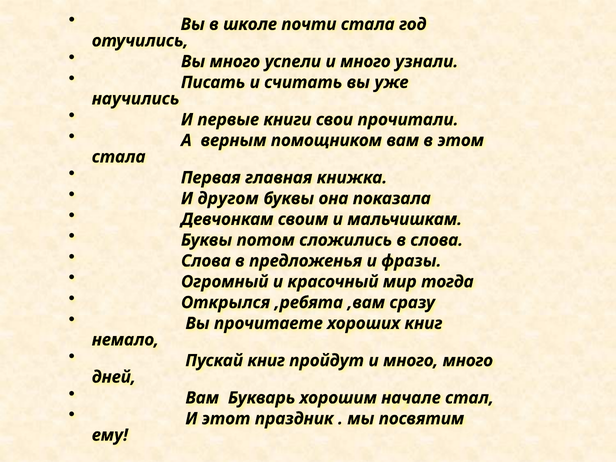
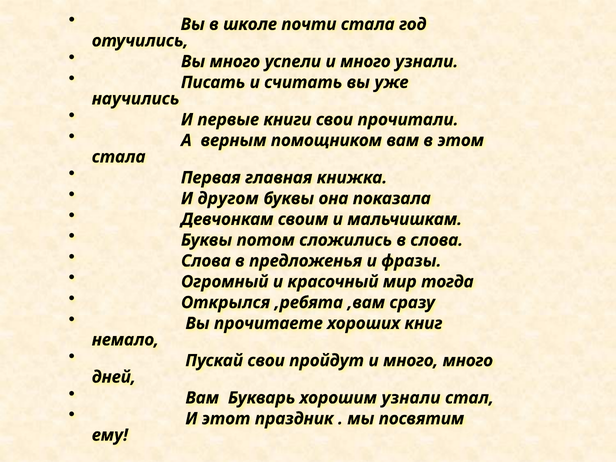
Пускай книг: книг -> свои
хорошим начале: начале -> узнали
